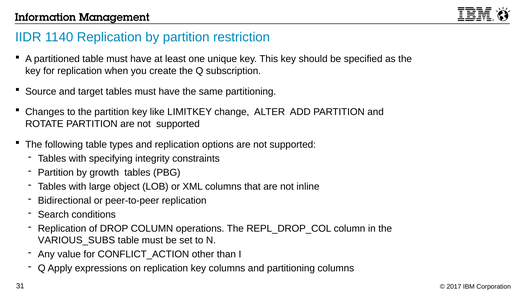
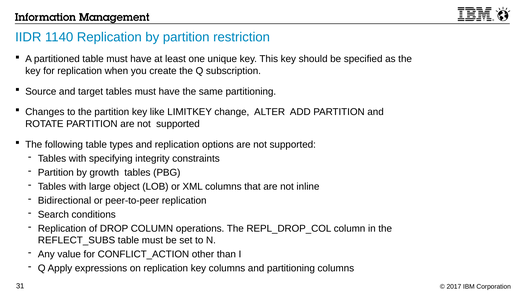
VARIOUS_SUBS: VARIOUS_SUBS -> REFLECT_SUBS
